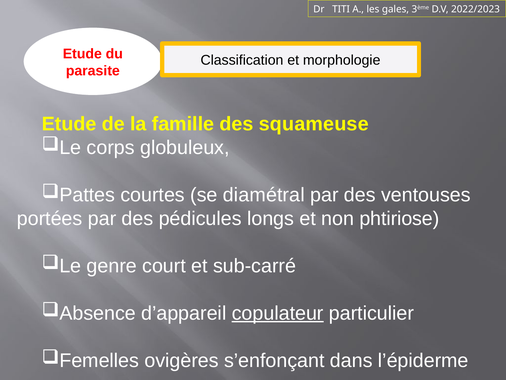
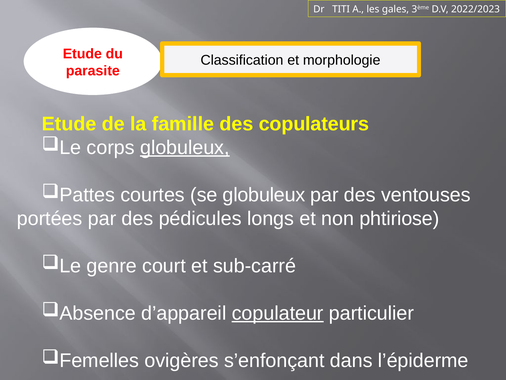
squameuse: squameuse -> copulateurs
globuleux at (185, 147) underline: none -> present
se diamétral: diamétral -> globuleux
